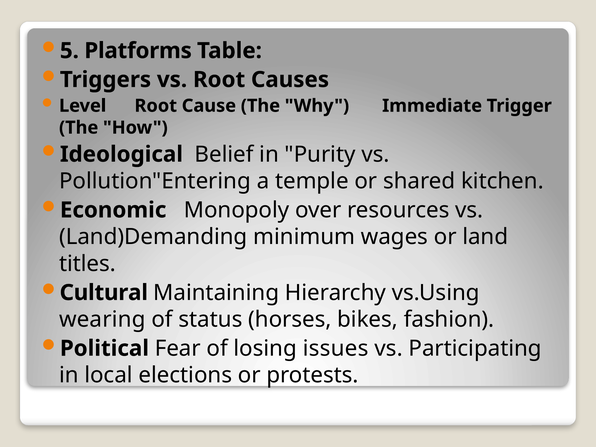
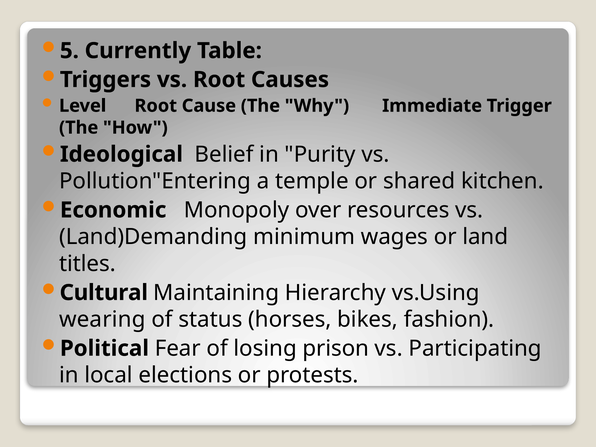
Platforms: Platforms -> Currently
issues: issues -> prison
